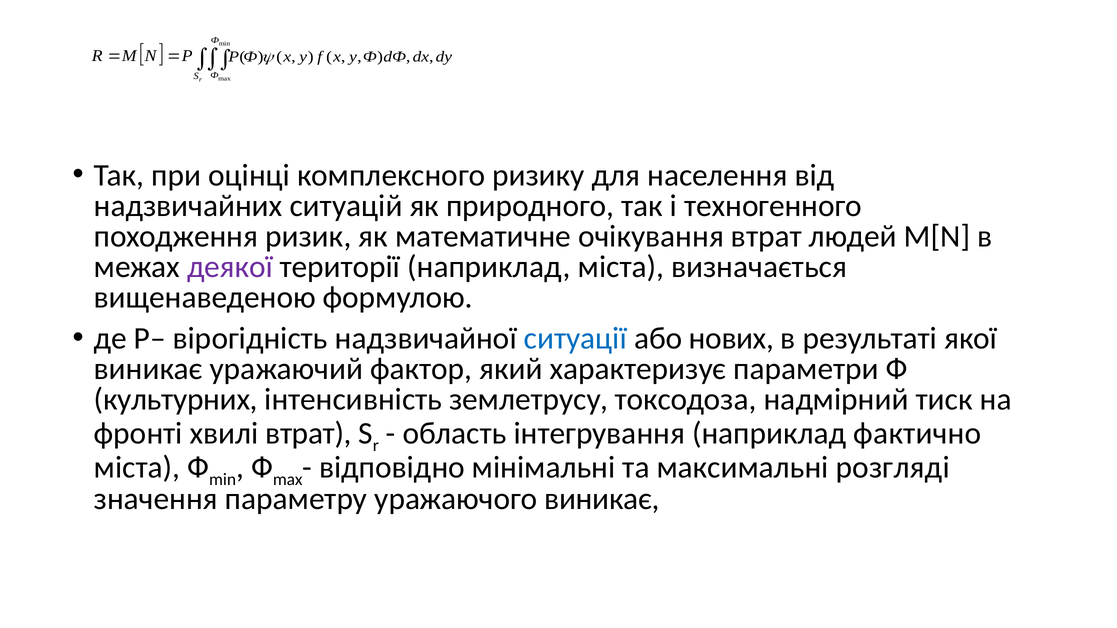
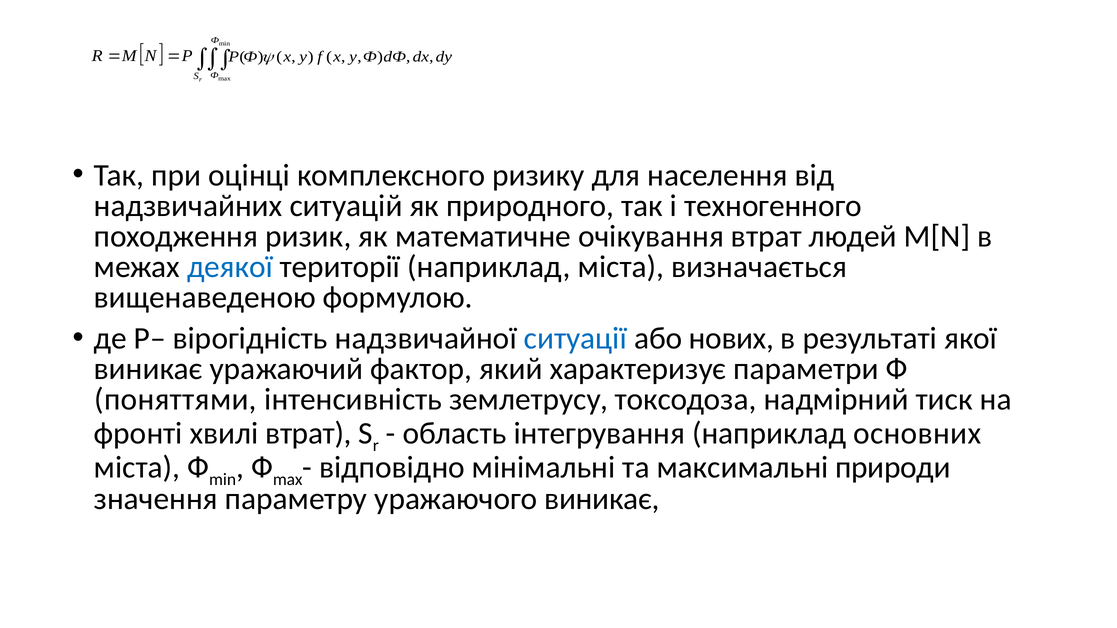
деякої colour: purple -> blue
культурних: культурних -> поняттями
фактично: фактично -> основних
розгляді: розгляді -> природи
